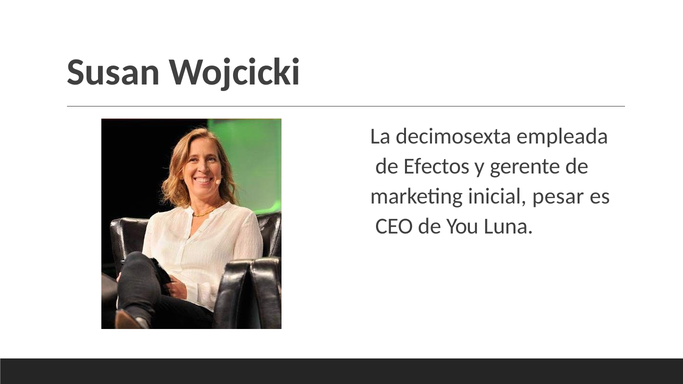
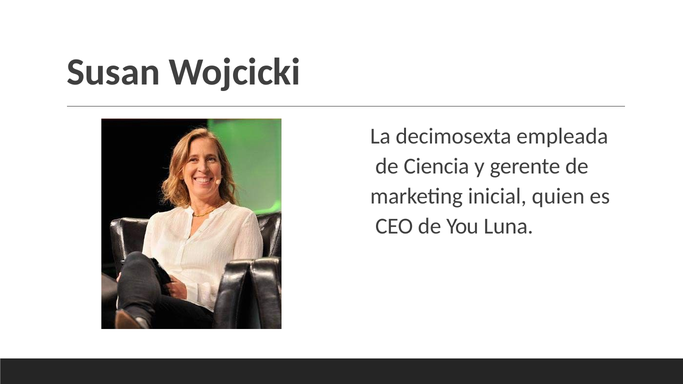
Efectos: Efectos -> Ciencia
pesar: pesar -> quien
